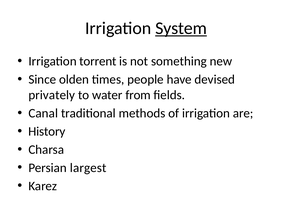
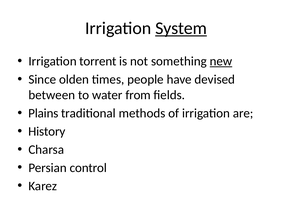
new underline: none -> present
privately: privately -> between
Canal: Canal -> Plains
largest: largest -> control
